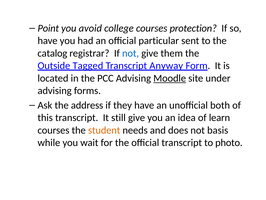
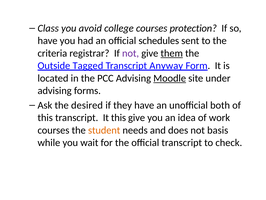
Point: Point -> Class
particular: particular -> schedules
catalog: catalog -> criteria
not at (131, 53) colour: blue -> purple
them underline: none -> present
address: address -> desired
It still: still -> this
learn: learn -> work
photo: photo -> check
